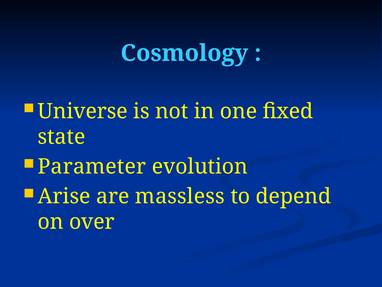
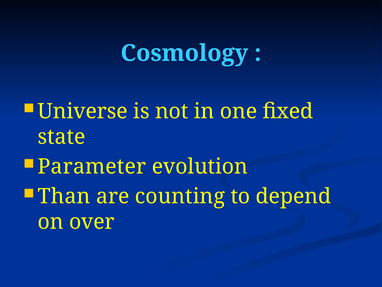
Arise: Arise -> Than
massless: massless -> counting
